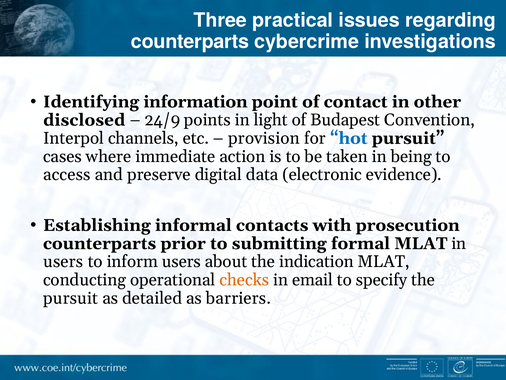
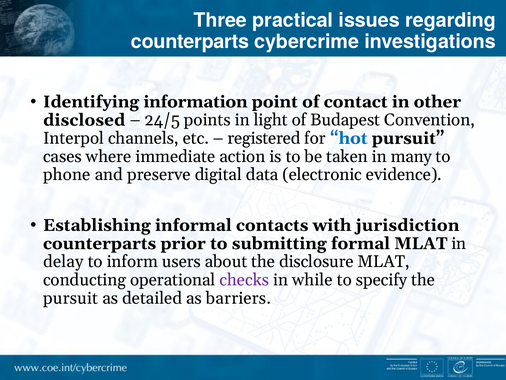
24/9: 24/9 -> 24/5
provision: provision -> registered
being: being -> many
access: access -> phone
prosecution: prosecution -> jurisdiction
users at (63, 261): users -> delay
indication: indication -> disclosure
checks colour: orange -> purple
email: email -> while
